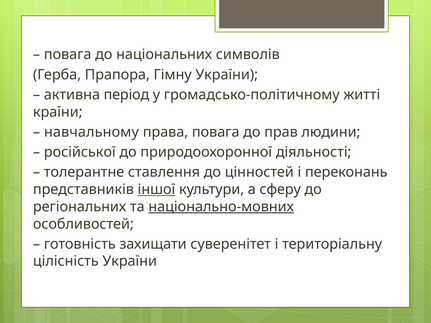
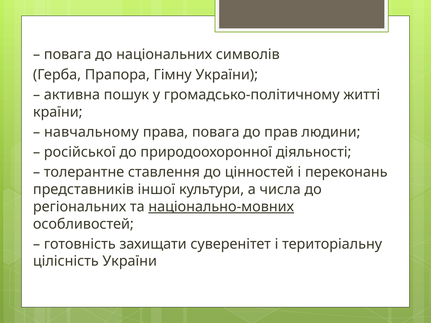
період: період -> пошук
іншої underline: present -> none
сферу: сферу -> числа
